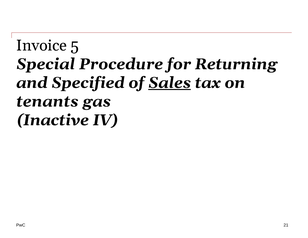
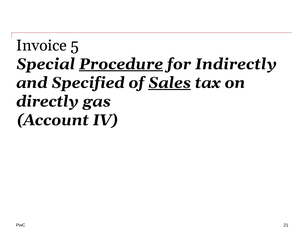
Procedure underline: none -> present
Returning: Returning -> Indirectly
tenants: tenants -> directly
Inactive: Inactive -> Account
